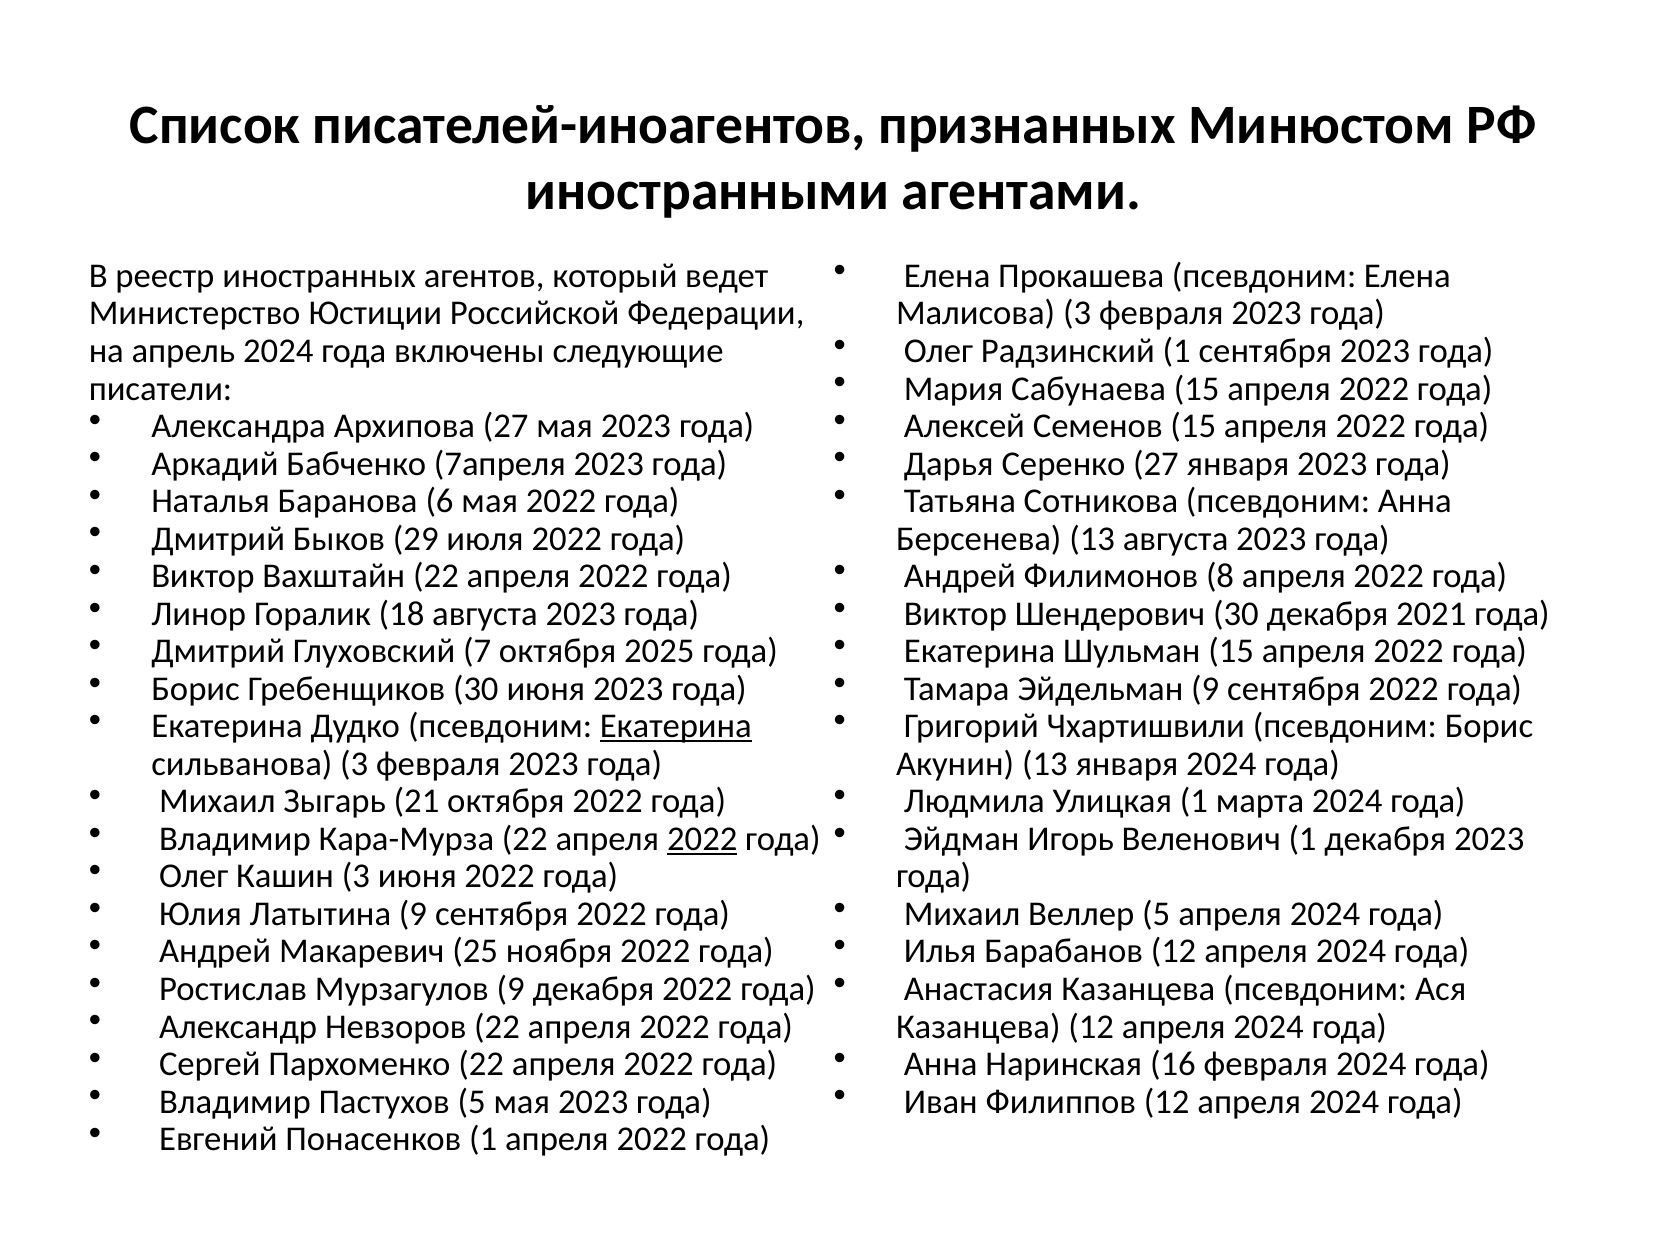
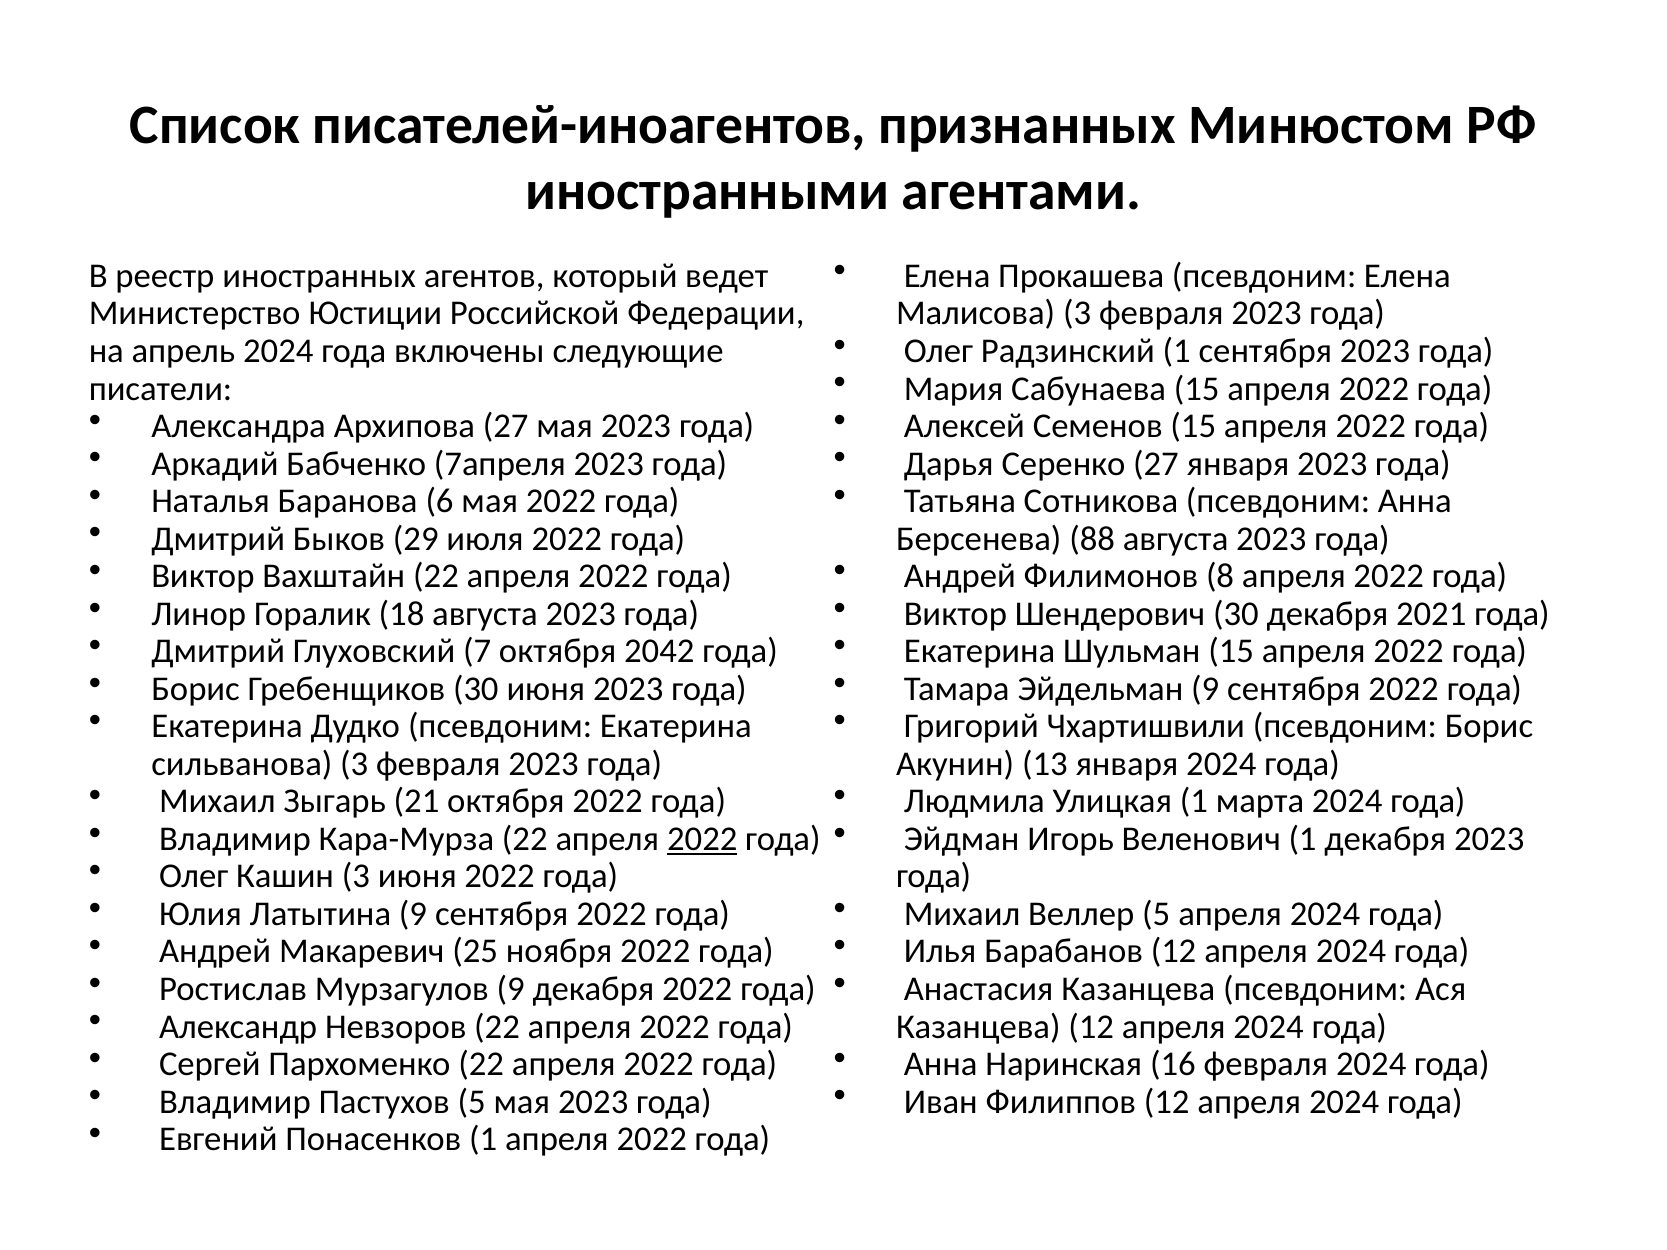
Берсенева 13: 13 -> 88
2025: 2025 -> 2042
Екатерина at (676, 726) underline: present -> none
